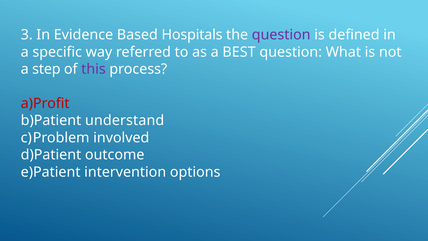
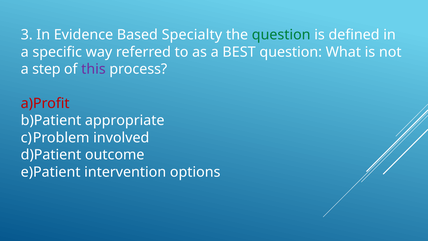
Hospitals: Hospitals -> Specialty
question at (281, 35) colour: purple -> green
understand: understand -> appropriate
